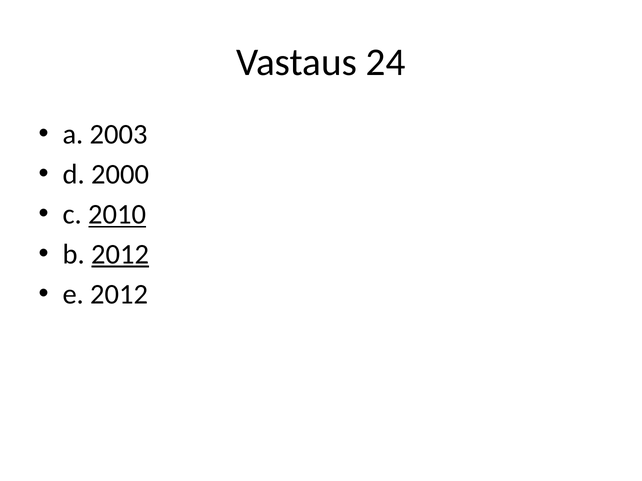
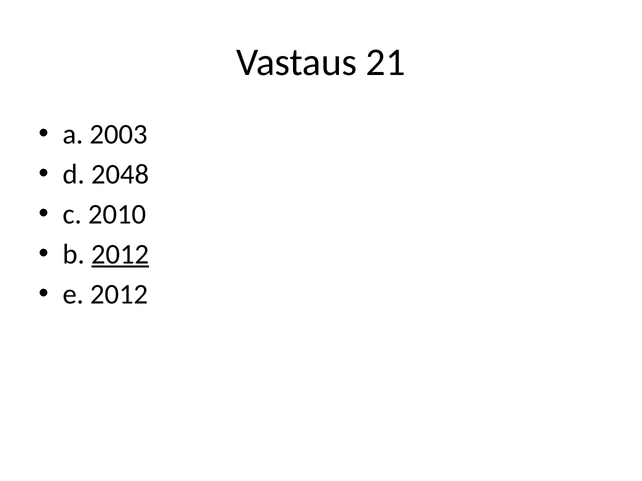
24: 24 -> 21
2000: 2000 -> 2048
2010 underline: present -> none
